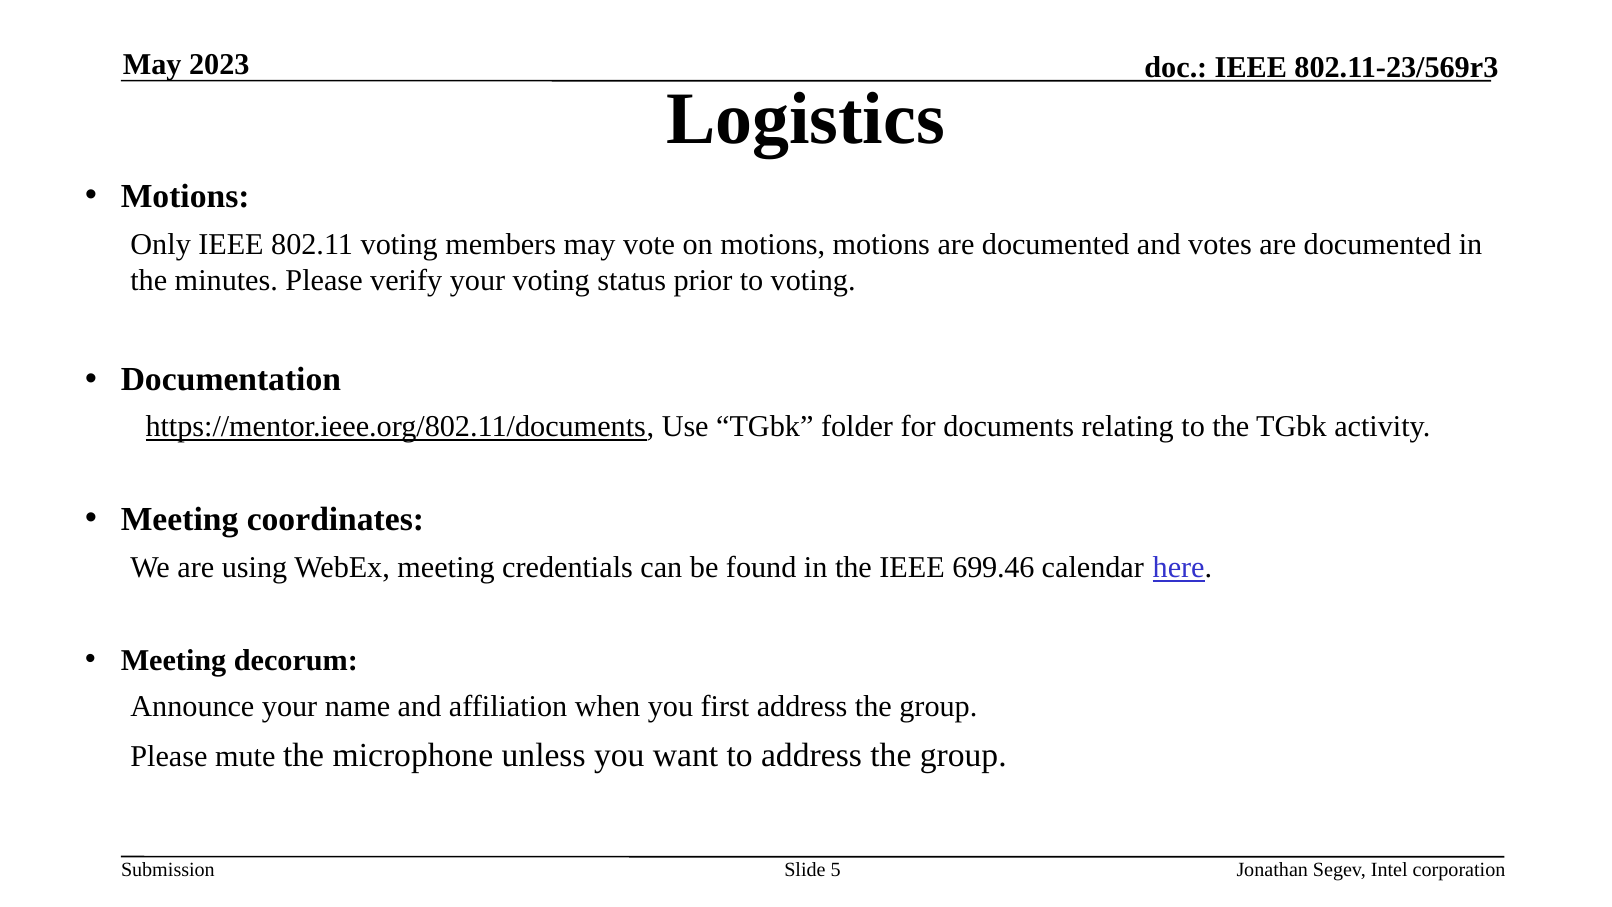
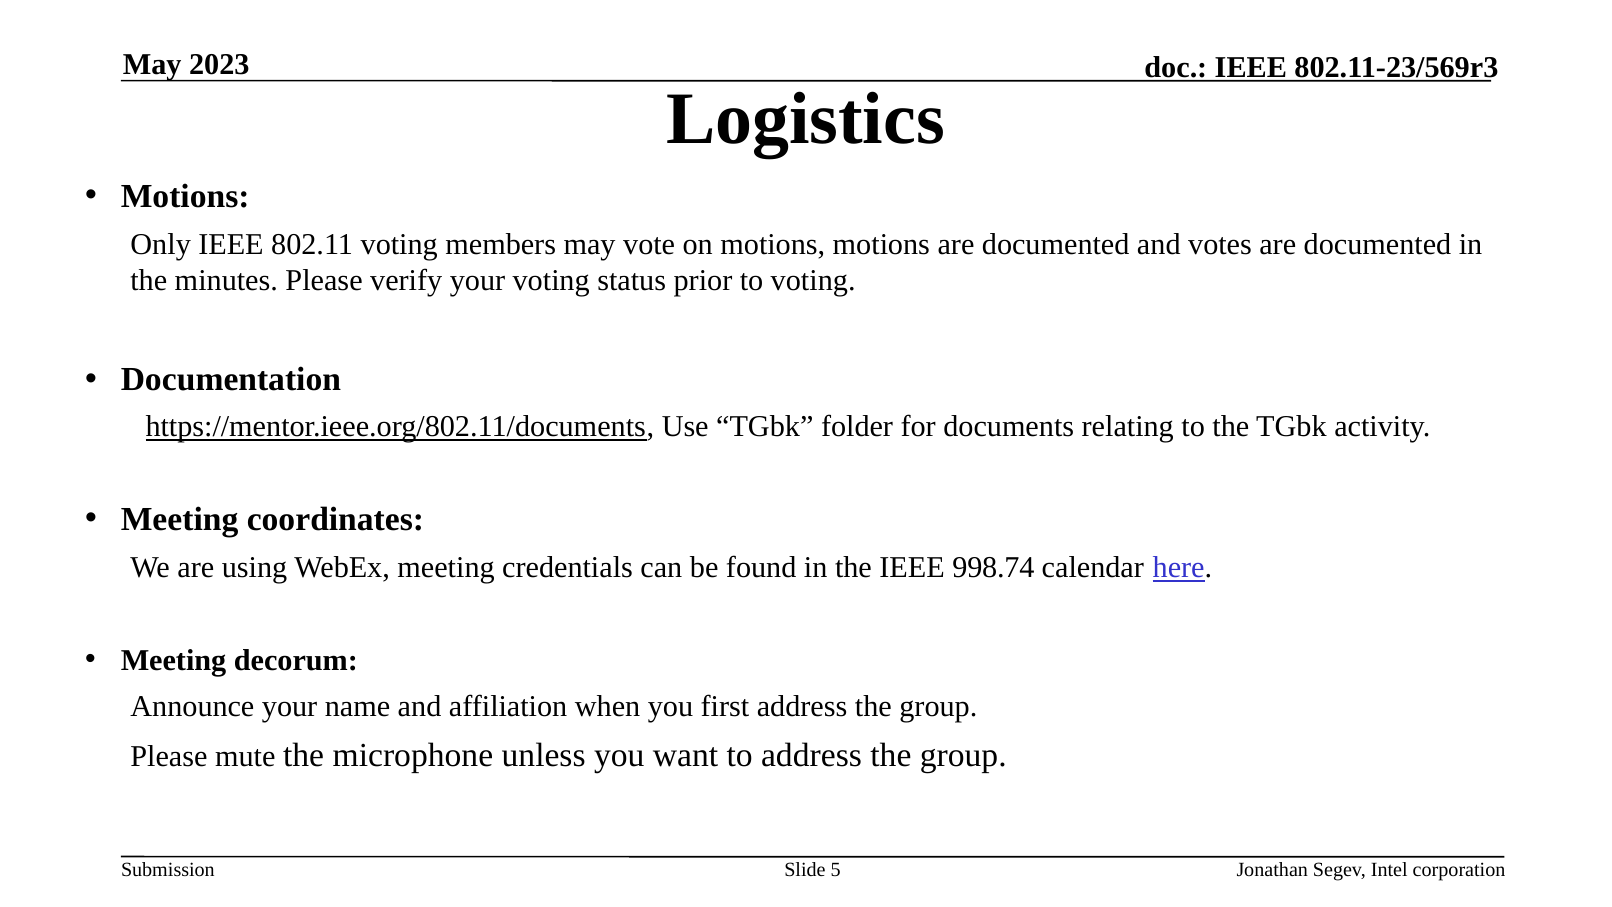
699.46: 699.46 -> 998.74
